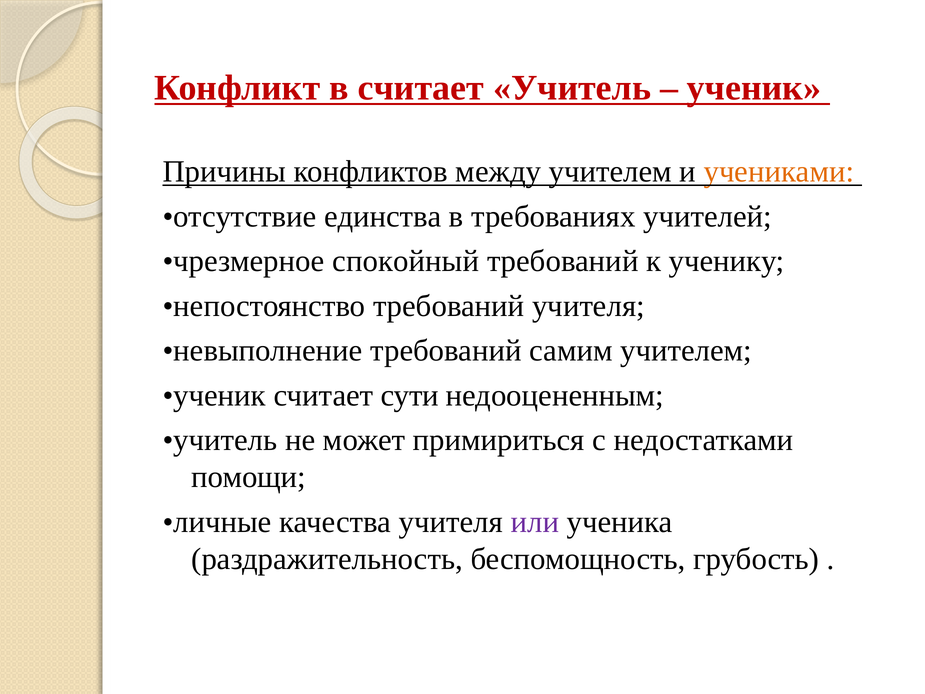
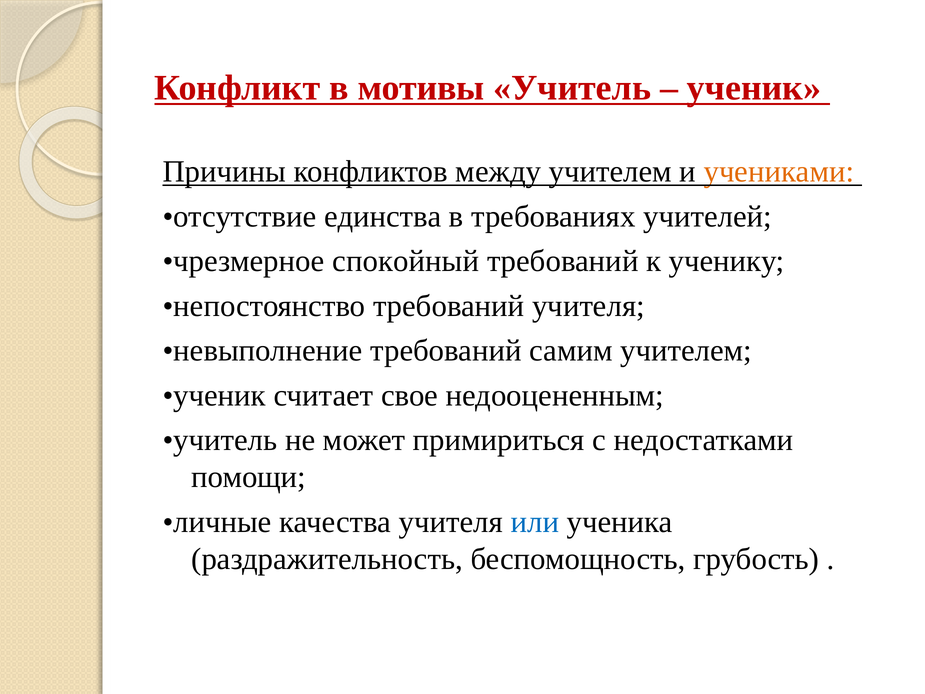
в считает: считает -> мотивы
сути: сути -> свое
или colour: purple -> blue
